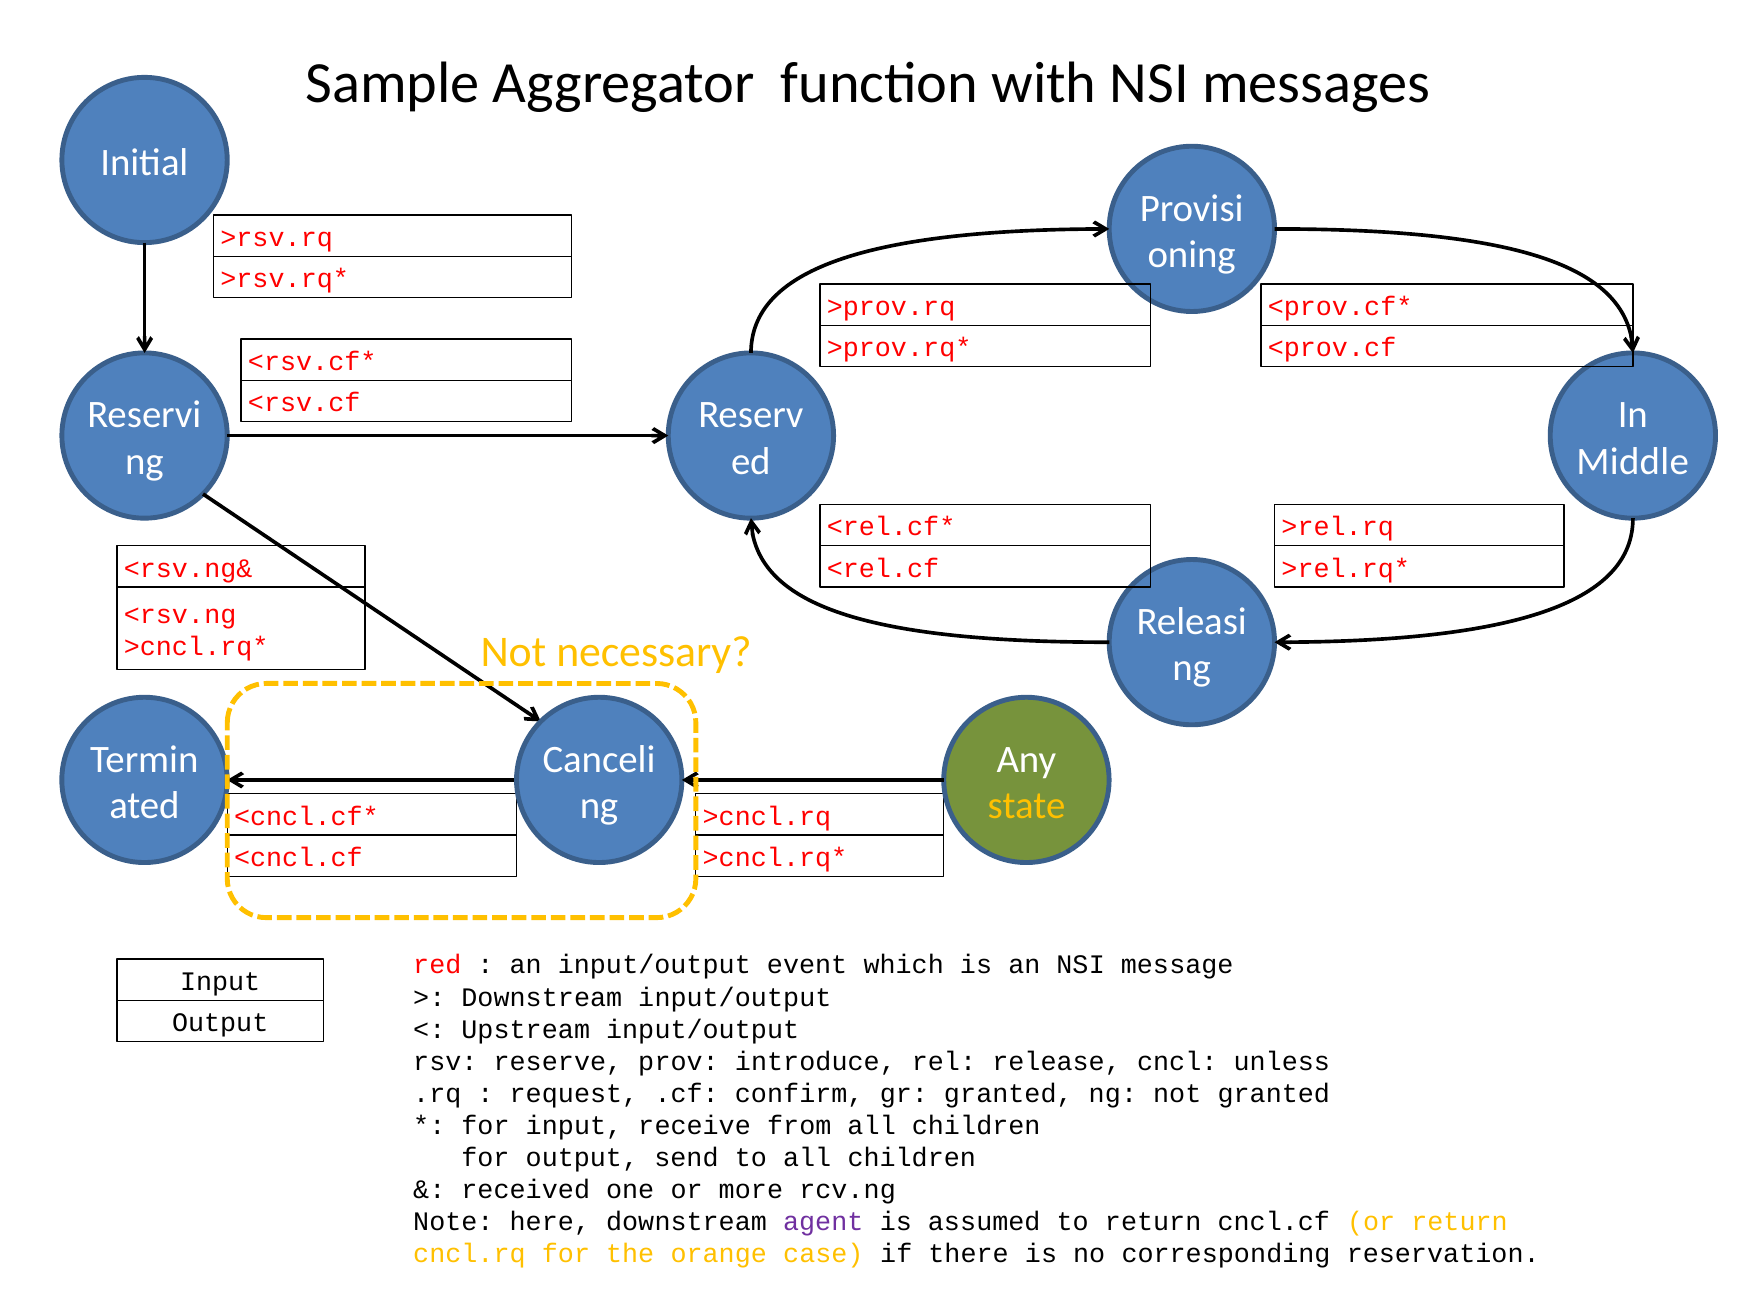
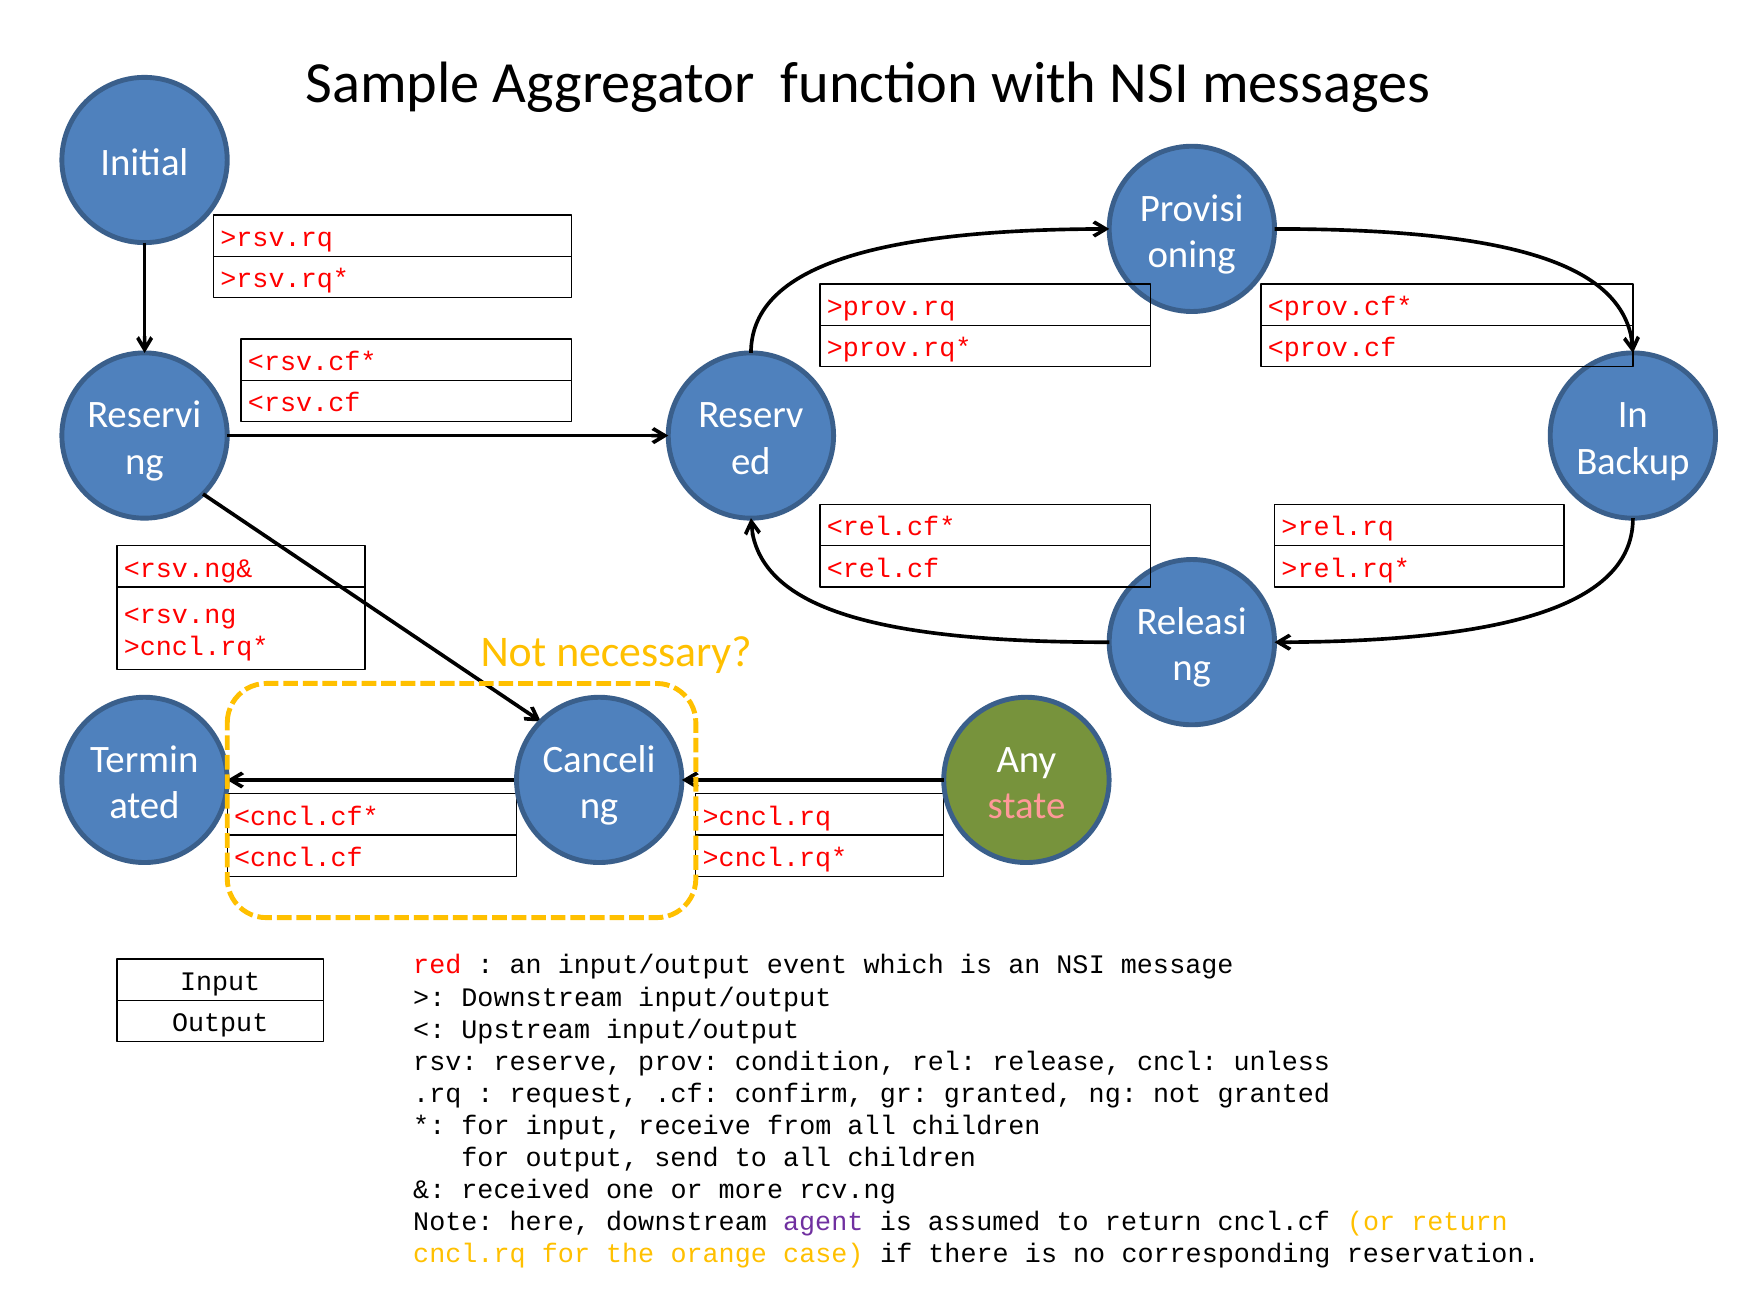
Middle: Middle -> Backup
state colour: yellow -> pink
introduce: introduce -> condition
